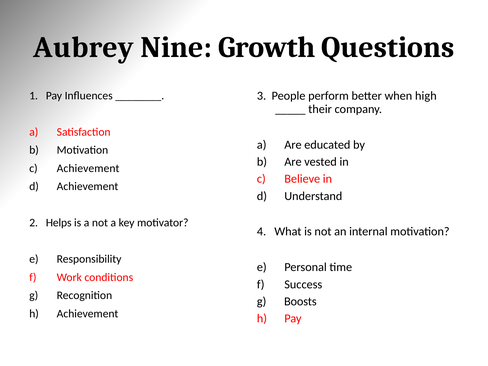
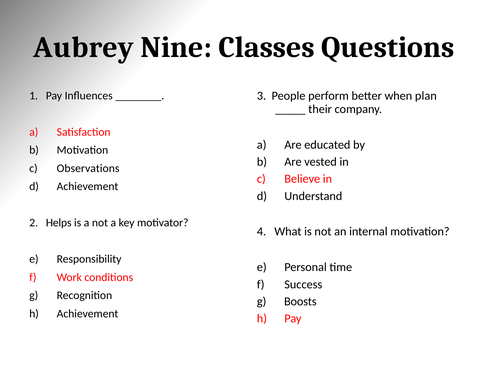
Growth: Growth -> Classes
high: high -> plan
Achievement at (88, 168): Achievement -> Observations
